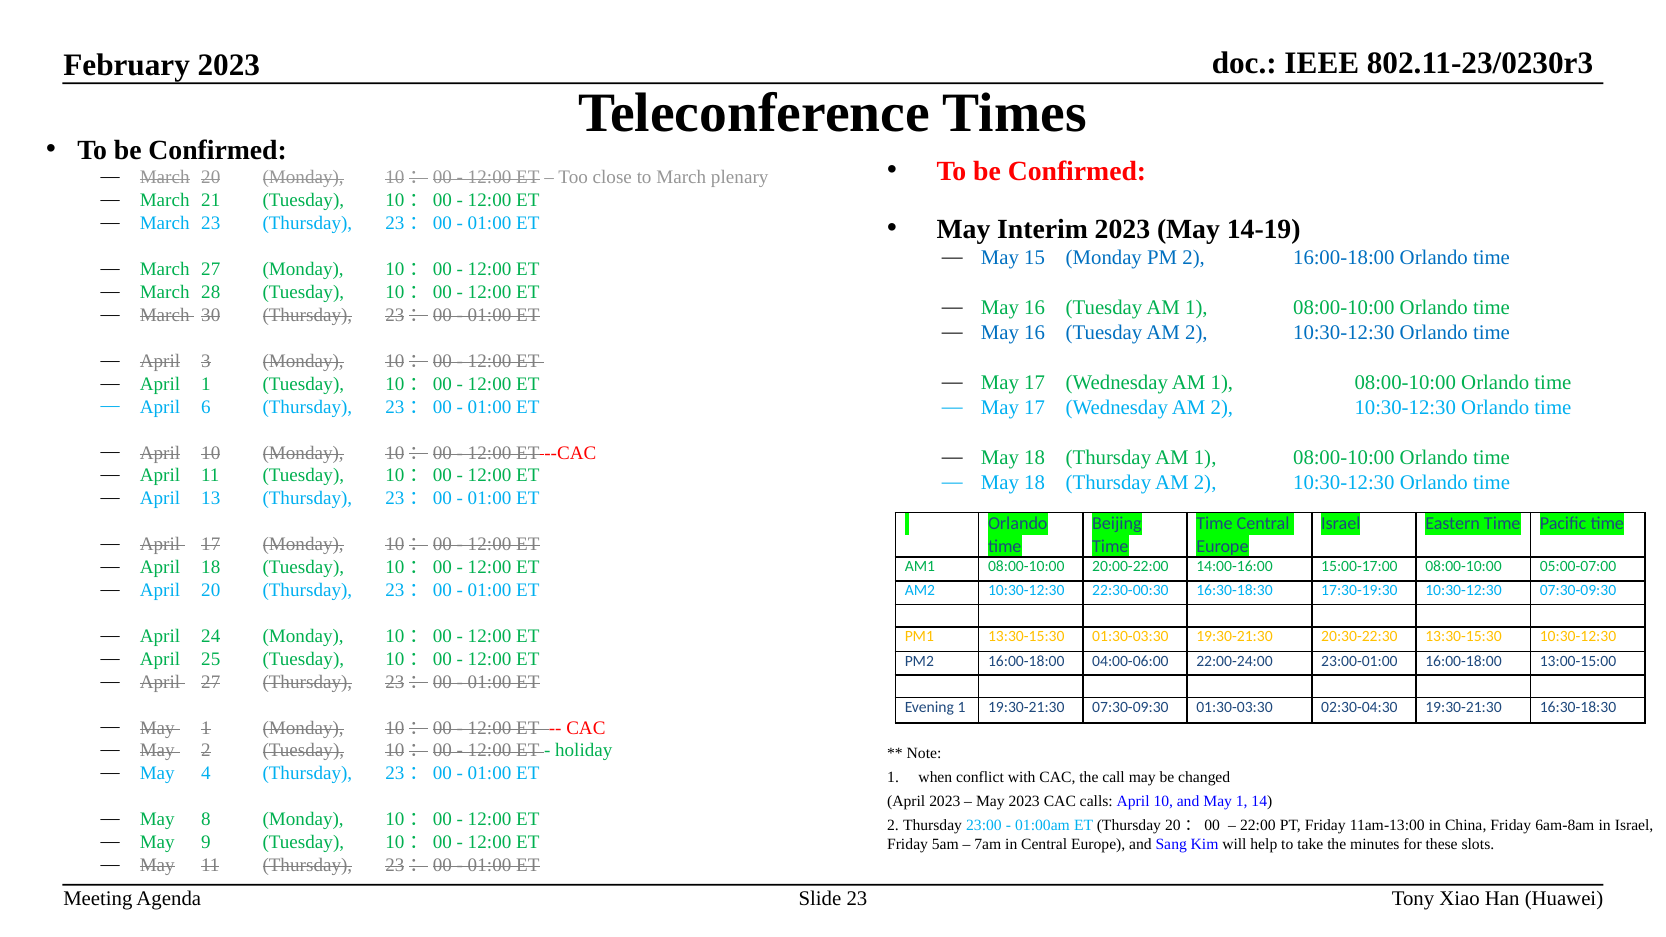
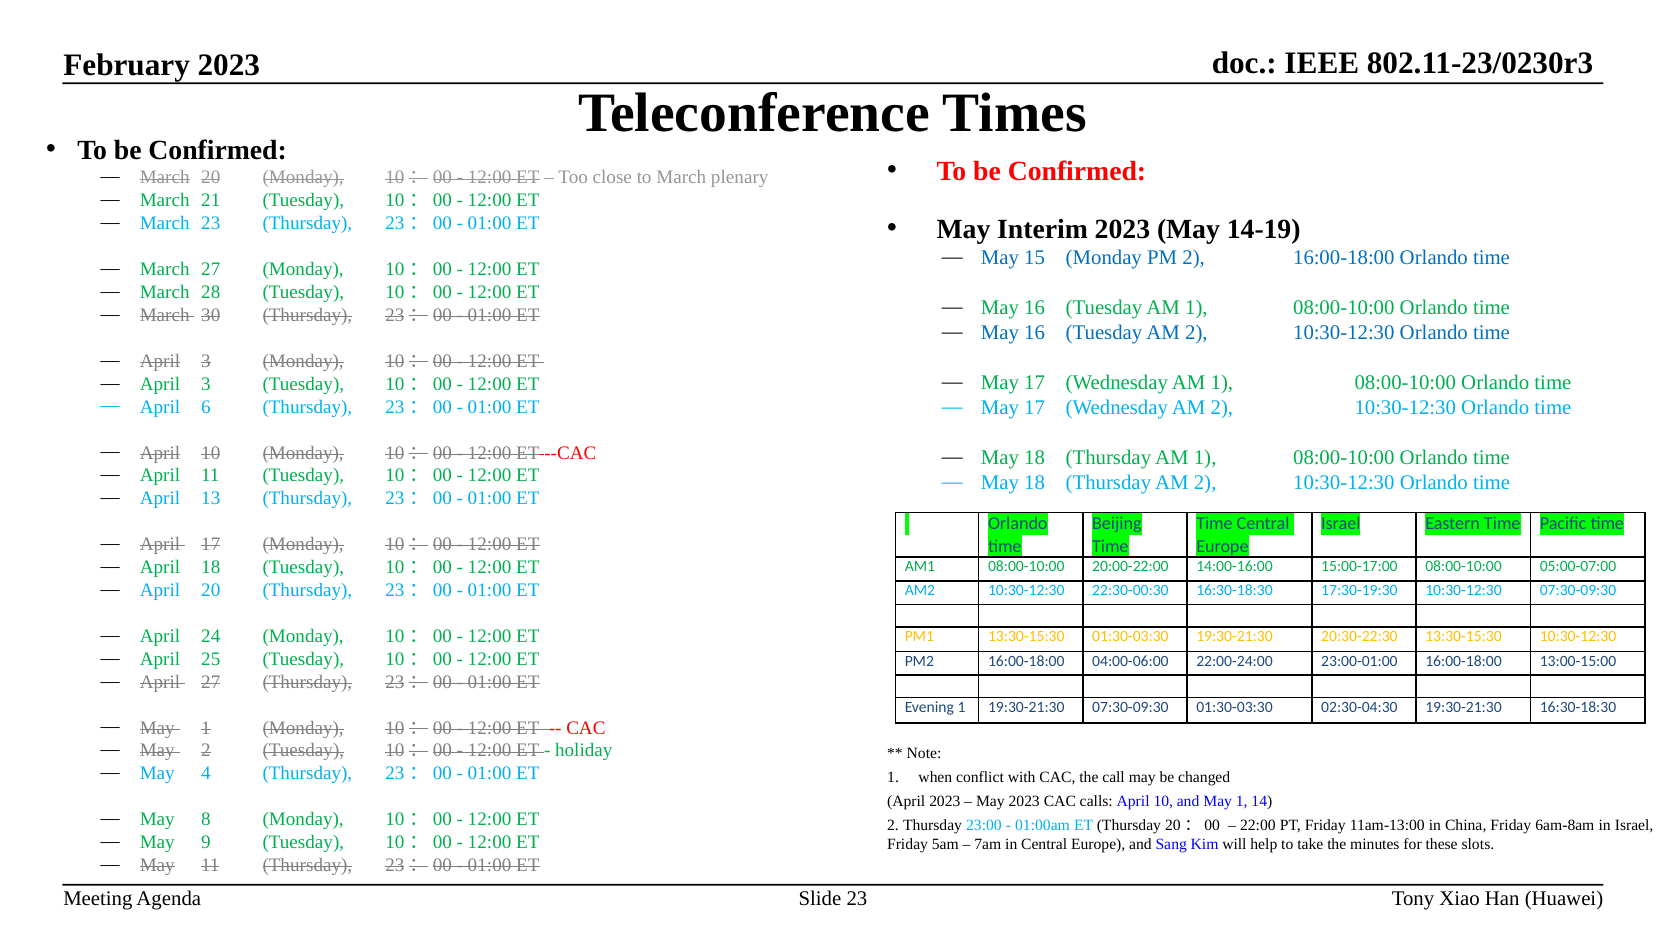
1 at (206, 384): 1 -> 3
